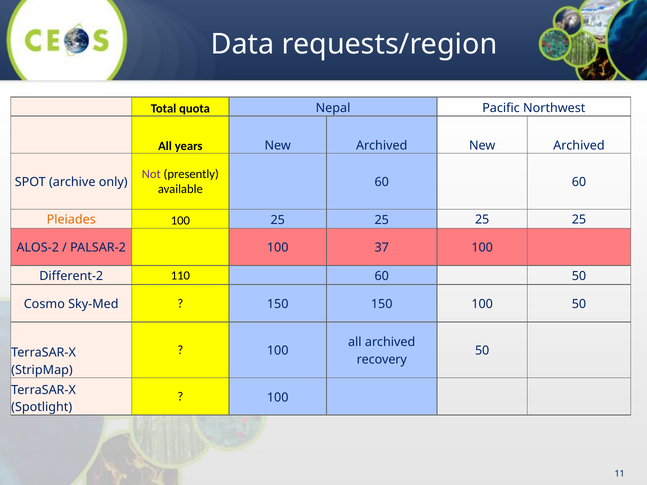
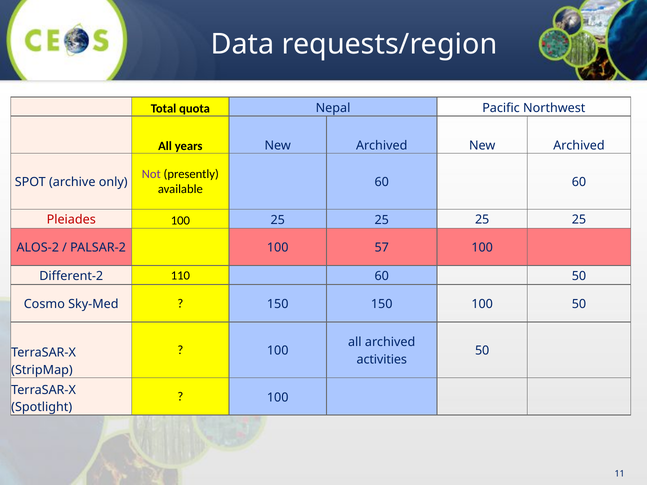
Pleiades colour: orange -> red
37: 37 -> 57
recovery: recovery -> activities
